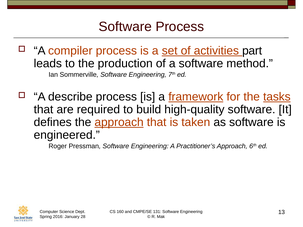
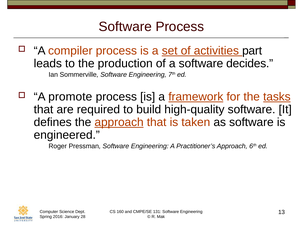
method: method -> decides
describe: describe -> promote
